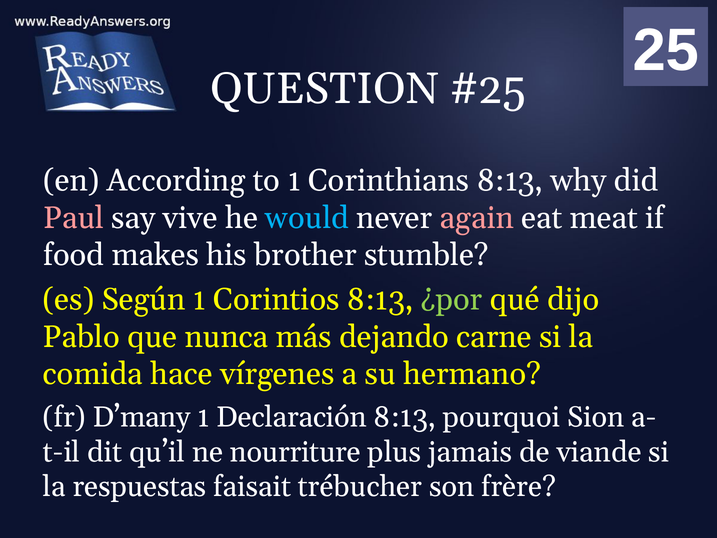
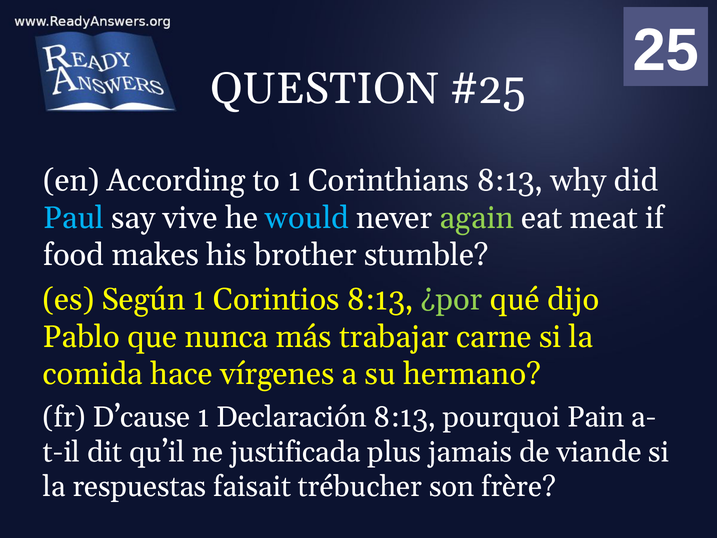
Paul colour: pink -> light blue
again colour: pink -> light green
dejando: dejando -> trabajar
D’many: D’many -> D’cause
Sion: Sion -> Pain
nourriture: nourriture -> justificada
